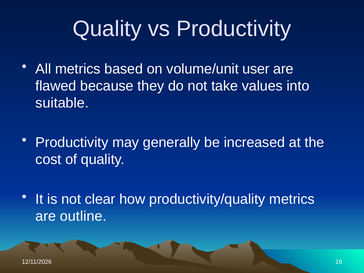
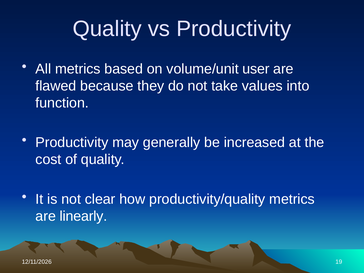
suitable: suitable -> function
outline: outline -> linearly
